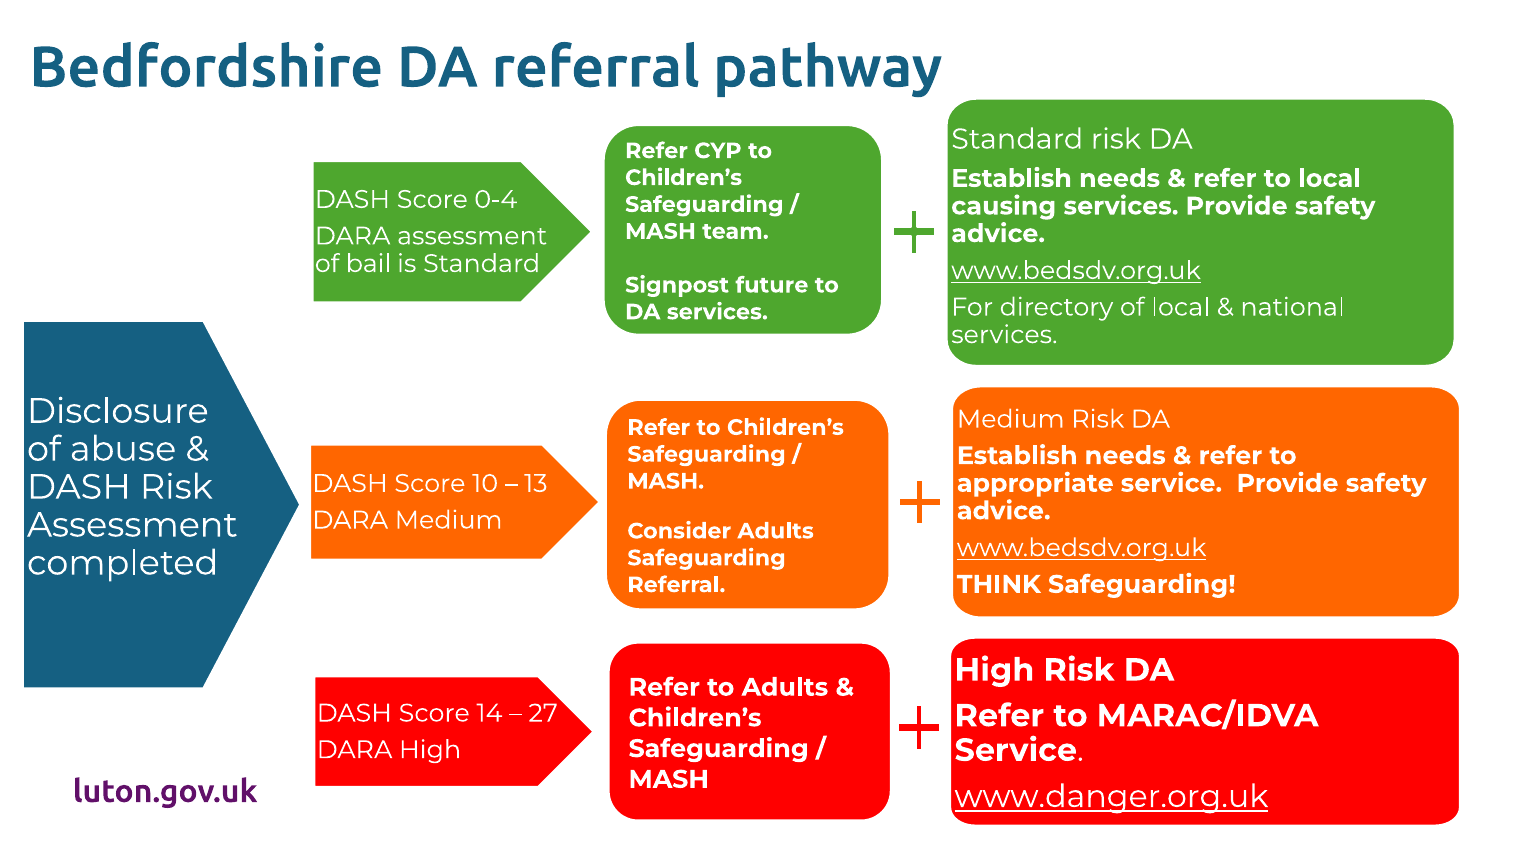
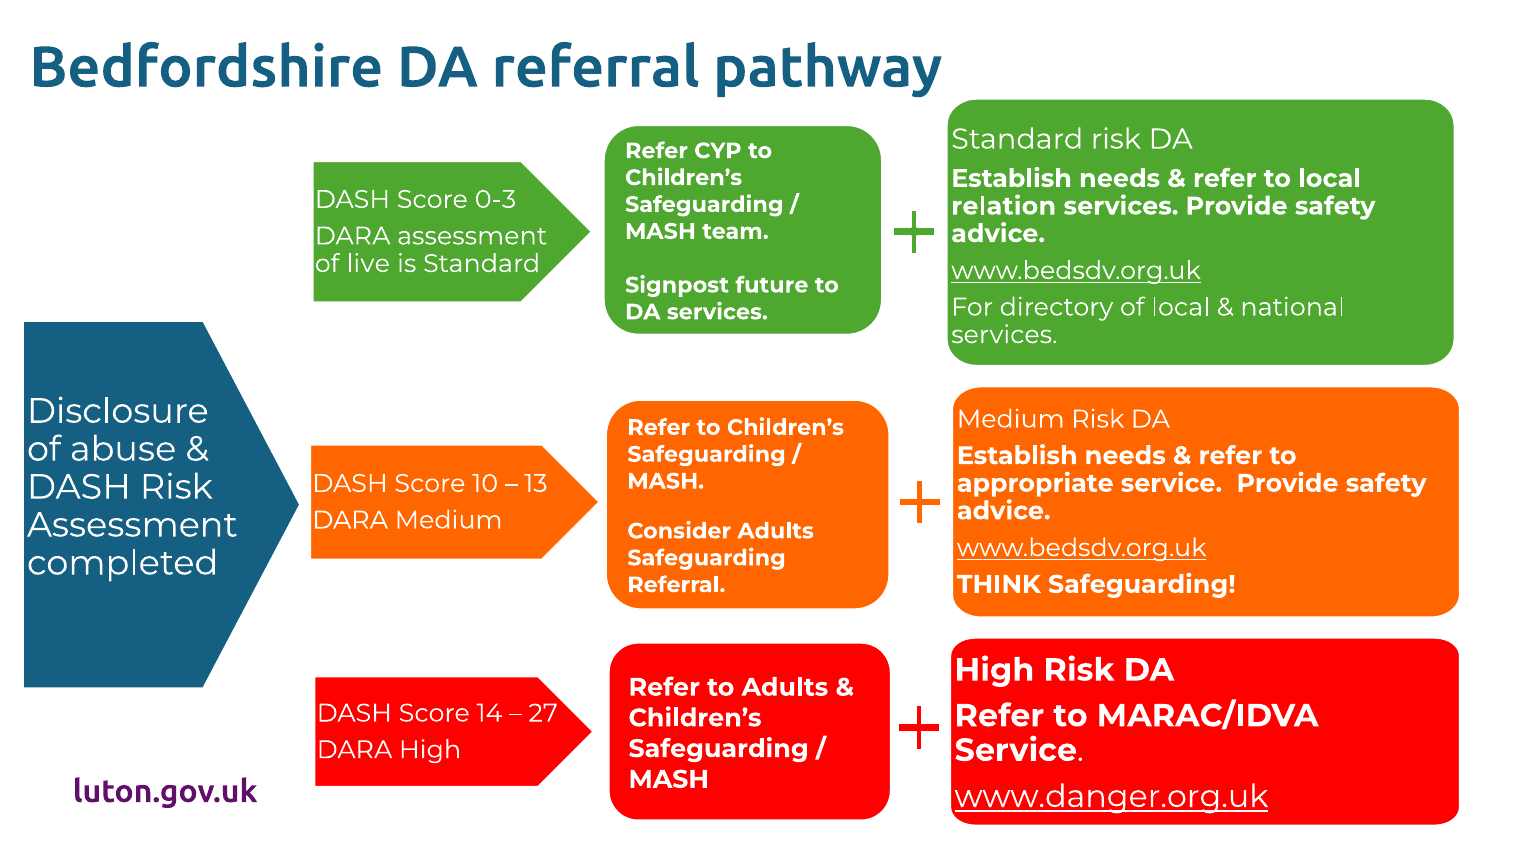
0-4: 0-4 -> 0-3
causing: causing -> relation
bail: bail -> live
